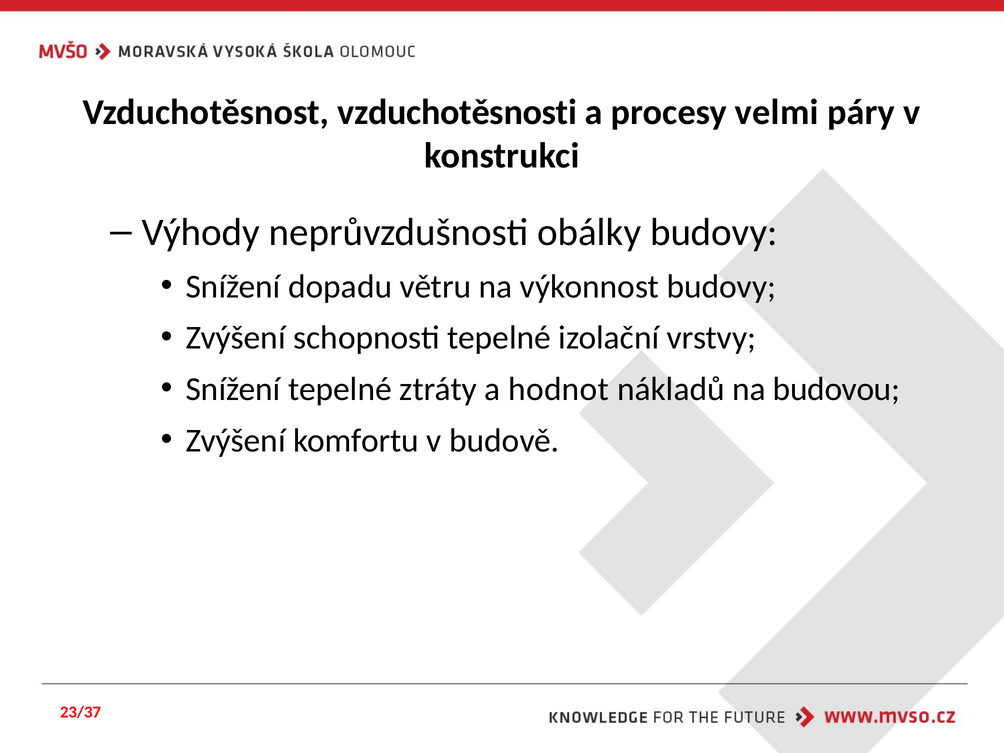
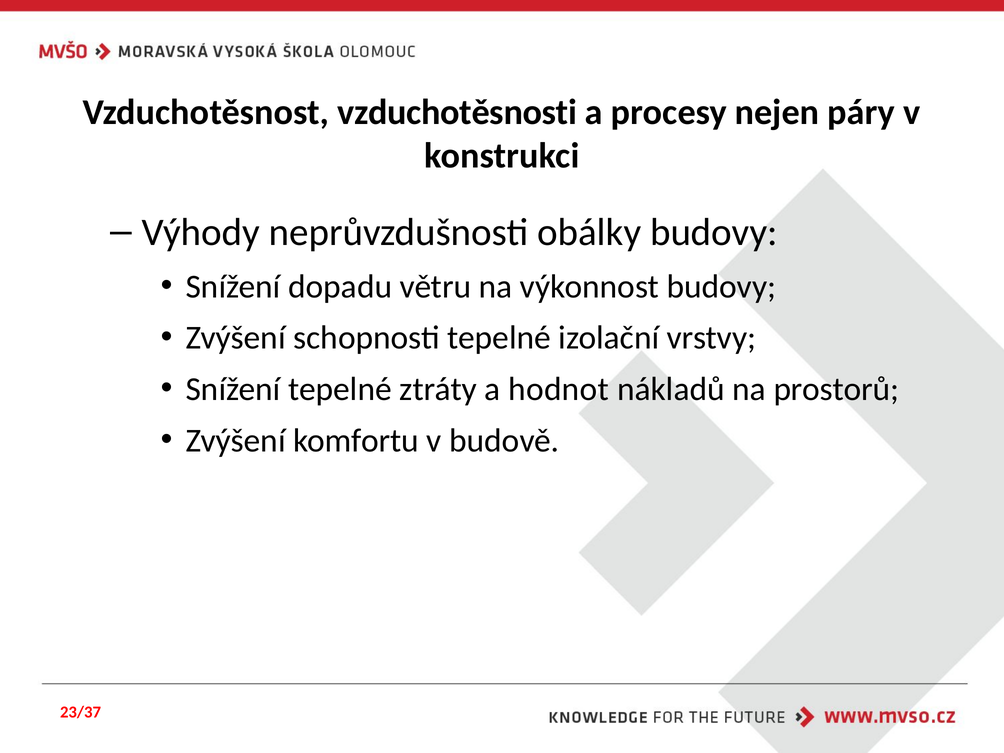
velmi: velmi -> nejen
budovou: budovou -> prostorů
